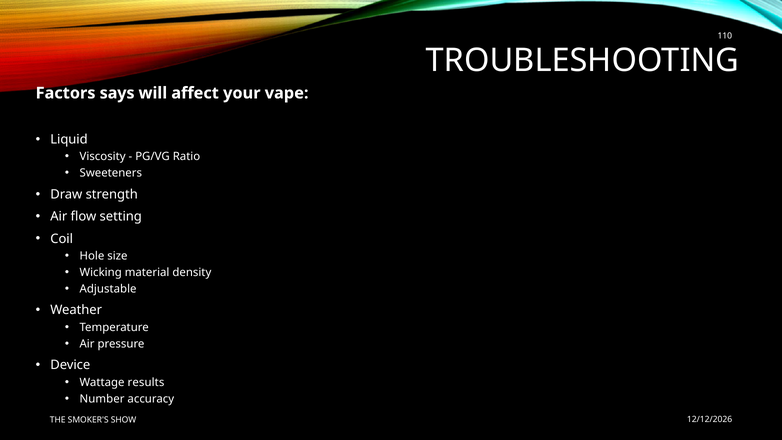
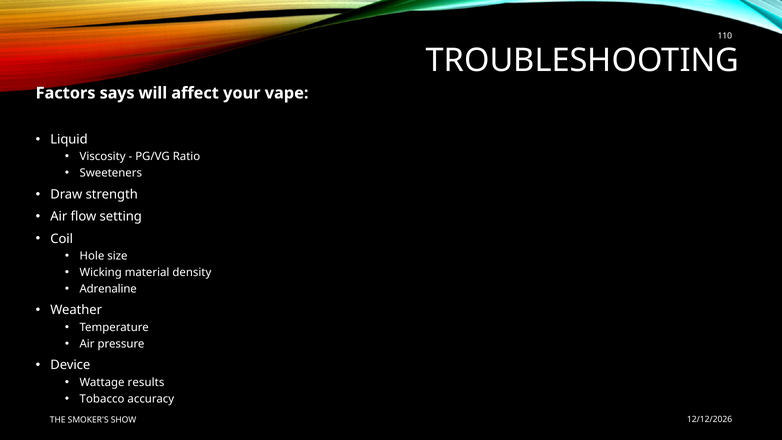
Adjustable: Adjustable -> Adrenaline
Number: Number -> Tobacco
